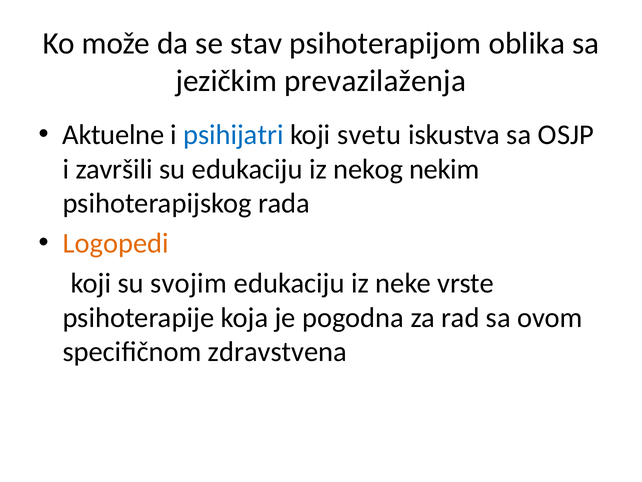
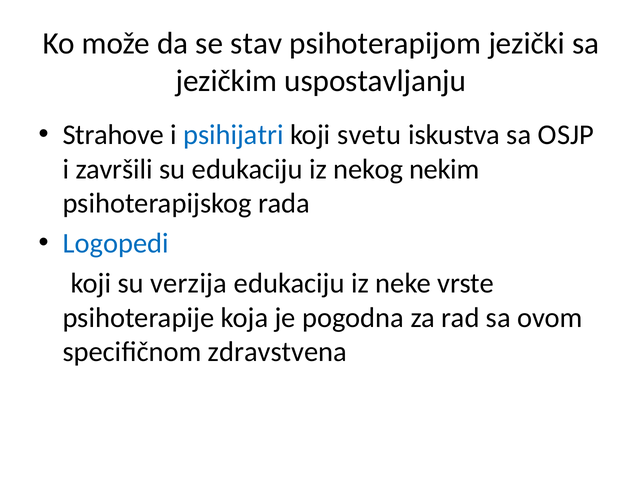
oblika: oblika -> jezički
prevazilaženja: prevazilaženja -> uspostavljanju
Aktuelne: Aktuelne -> Strahove
Logopedi colour: orange -> blue
svojim: svojim -> verzija
